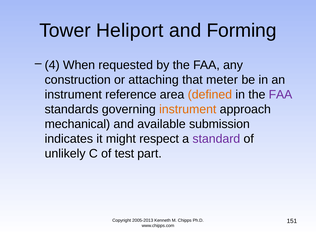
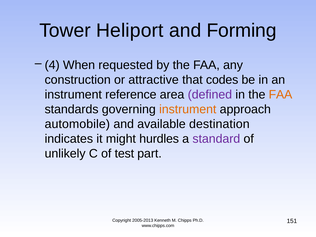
attaching: attaching -> attractive
meter: meter -> codes
defined colour: orange -> purple
FAA at (280, 95) colour: purple -> orange
mechanical: mechanical -> automobile
submission: submission -> destination
respect: respect -> hurdles
